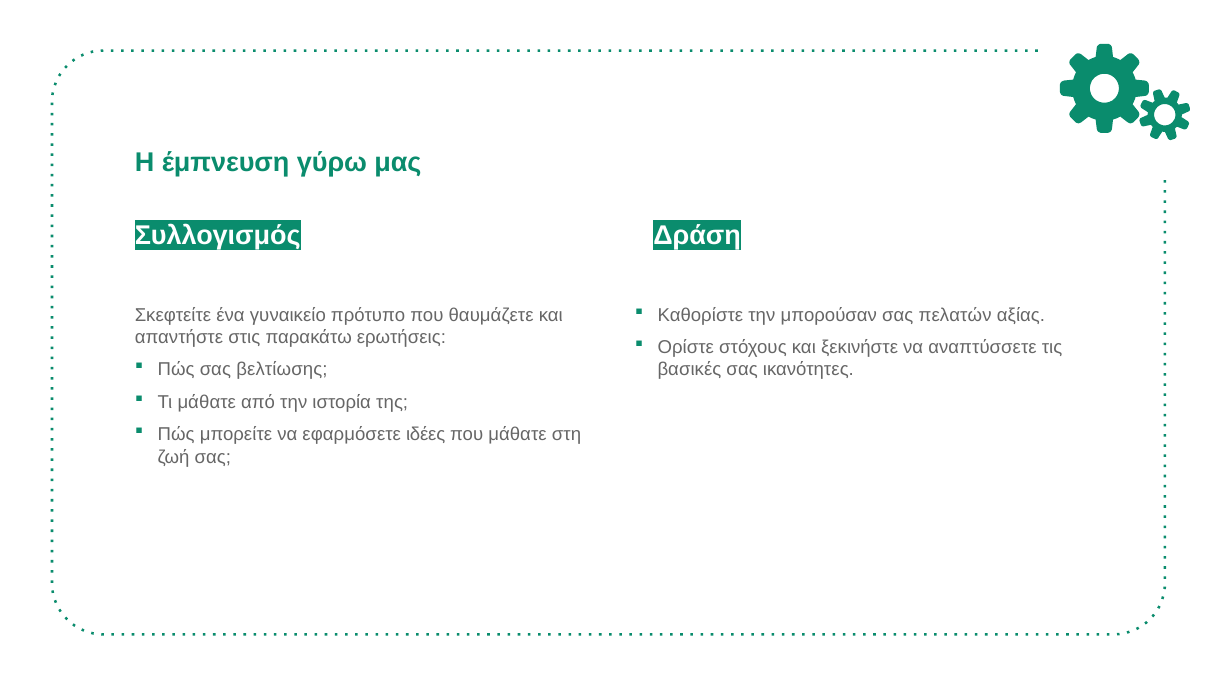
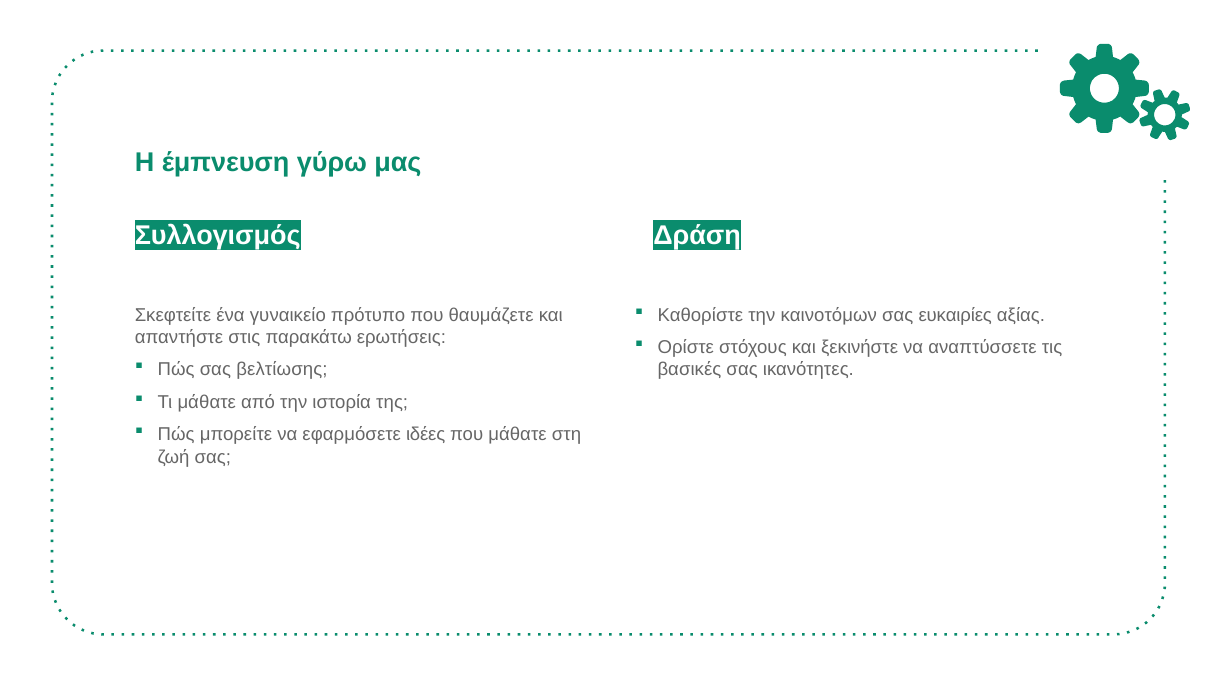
μπορούσαν: μπορούσαν -> καινοτόμων
πελατών: πελατών -> ευκαιρίες
